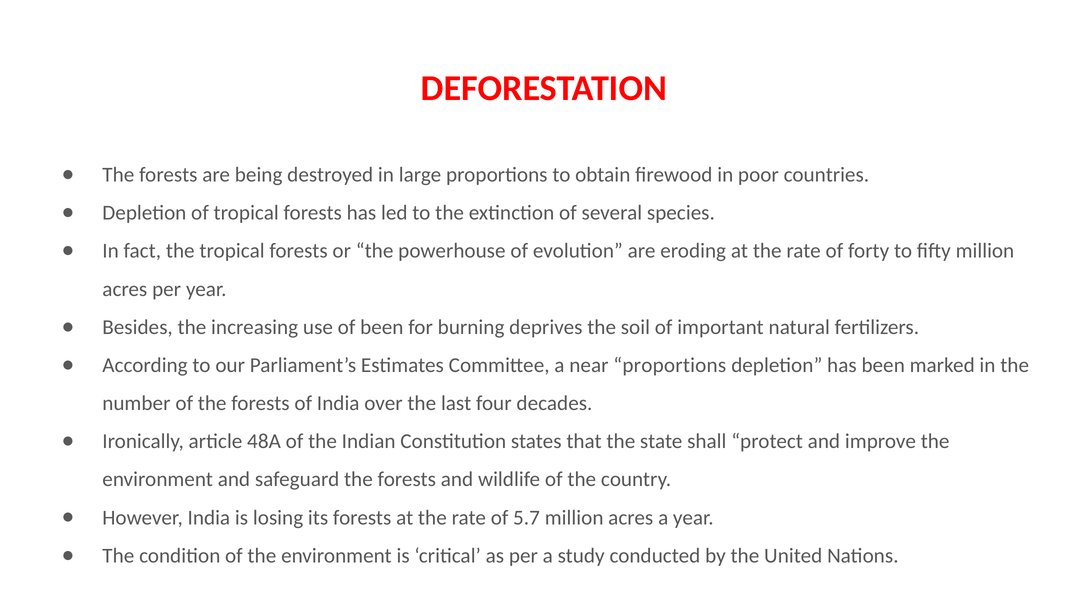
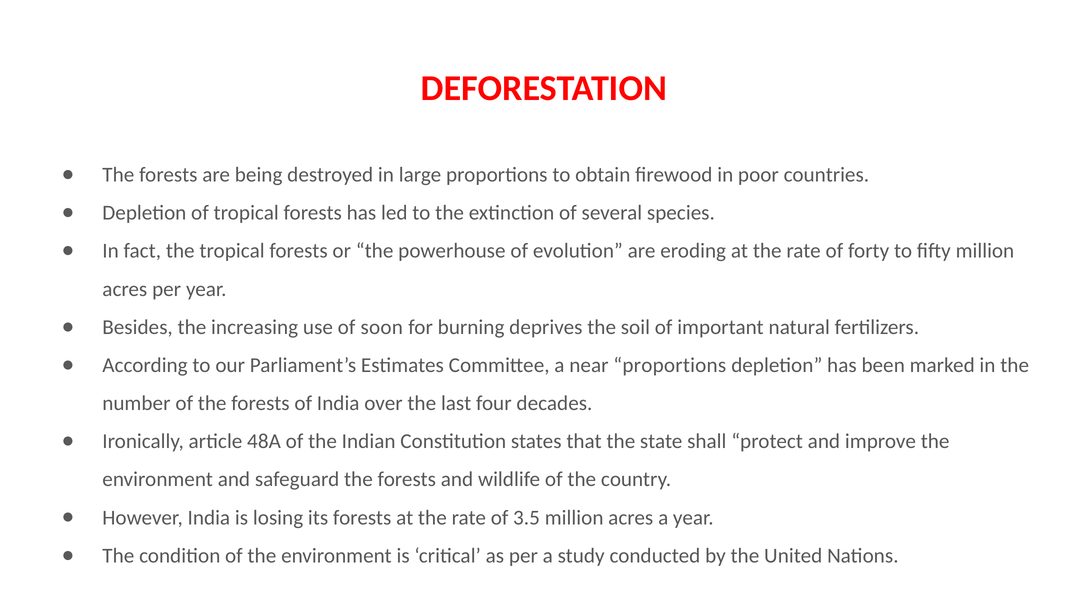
of been: been -> soon
5.7: 5.7 -> 3.5
